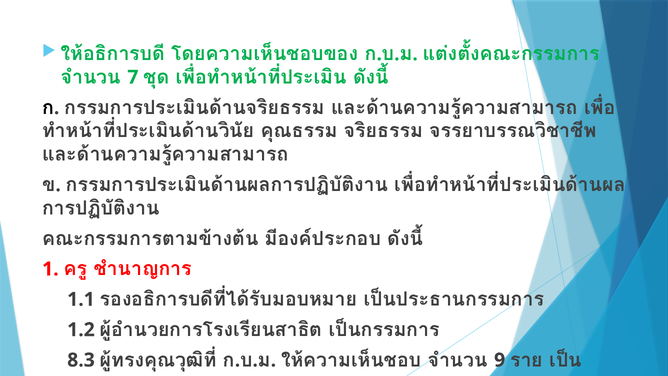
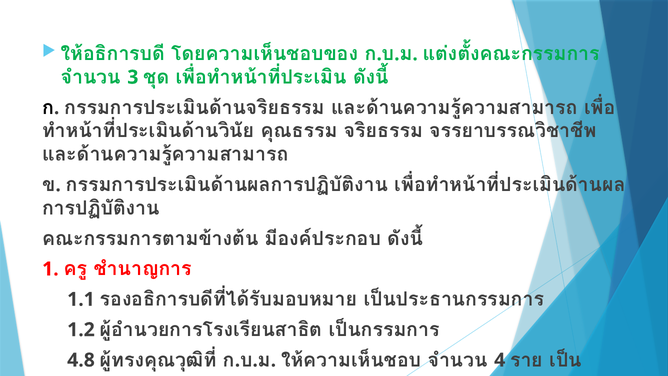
7: 7 -> 3
8.3: 8.3 -> 4.8
9: 9 -> 4
